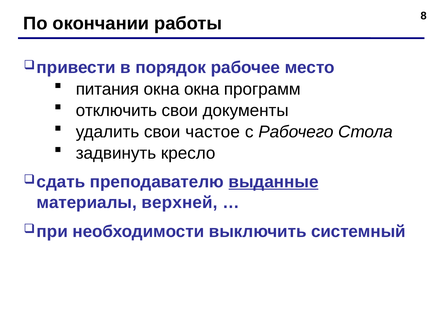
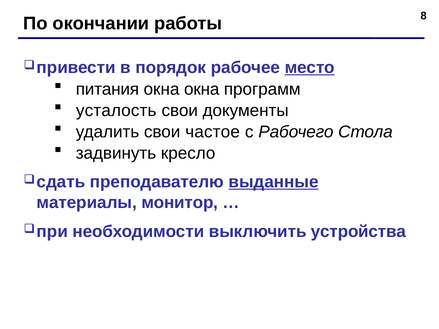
место underline: none -> present
отключить: отключить -> усталость
верхней: верхней -> монитор
системный: системный -> устройства
